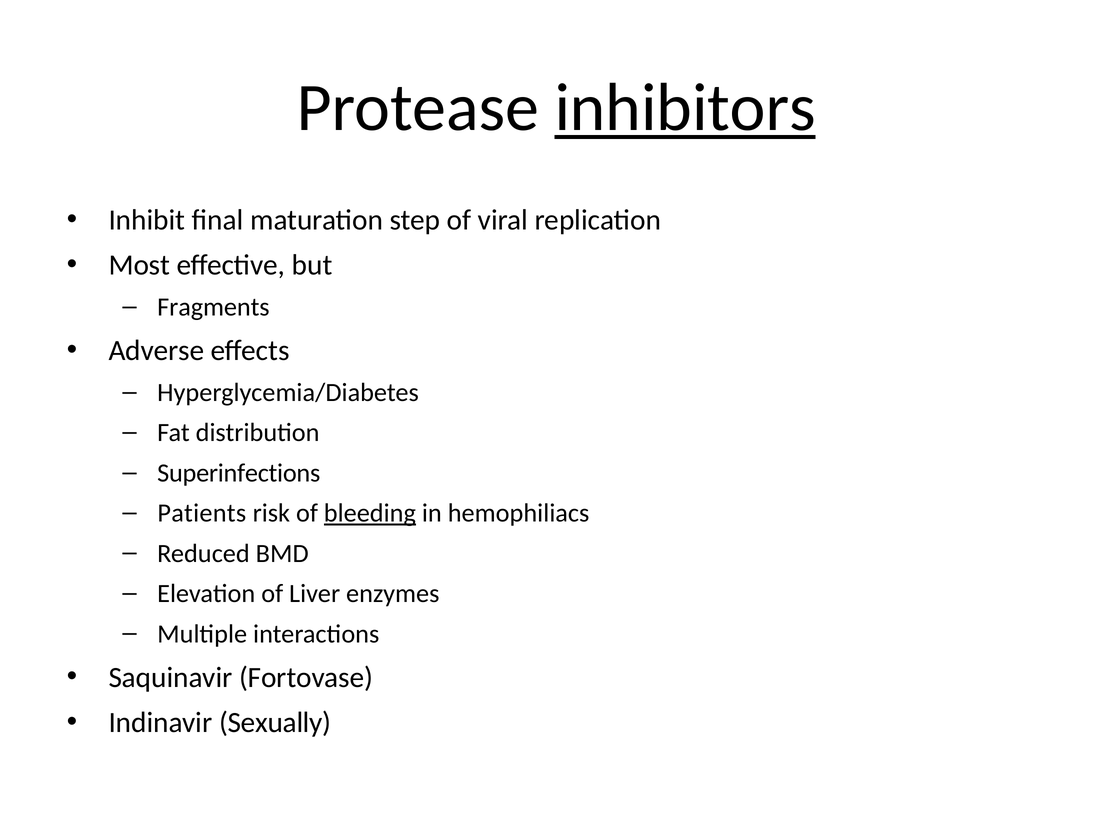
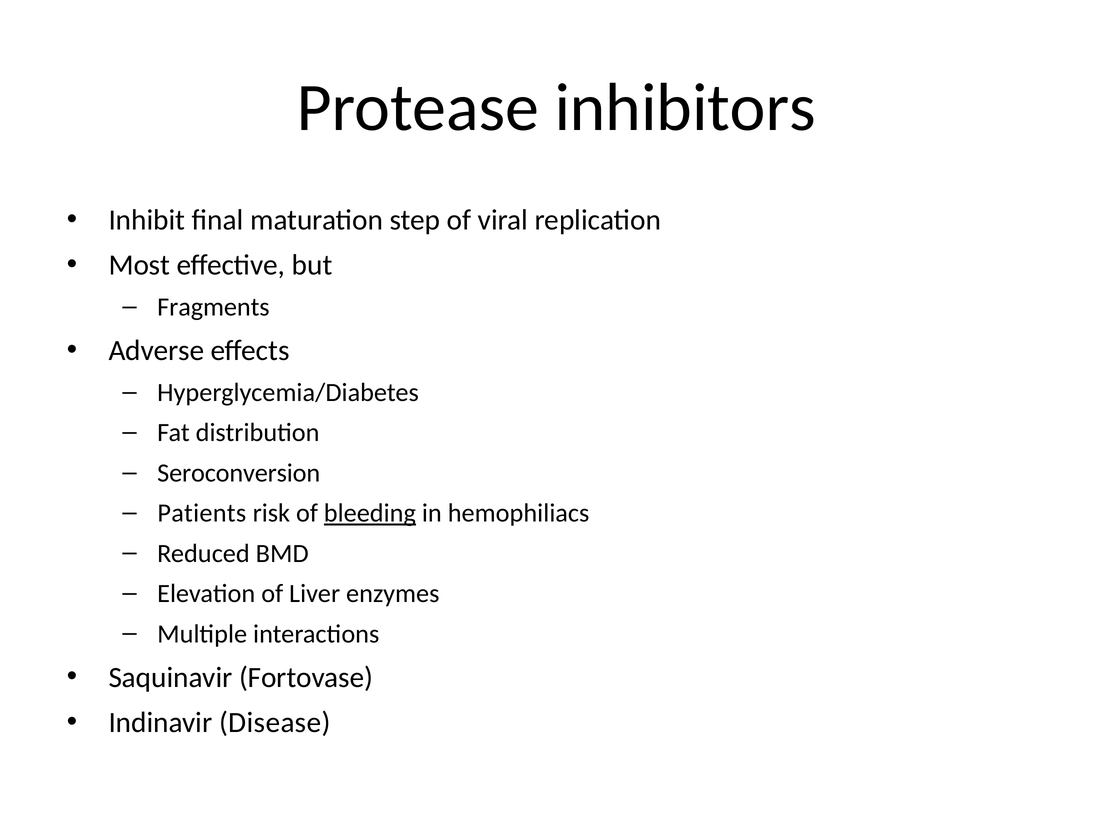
inhibitors underline: present -> none
Superinfections: Superinfections -> Seroconversion
Sexually: Sexually -> Disease
